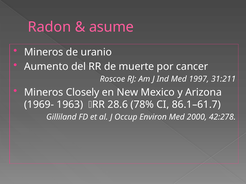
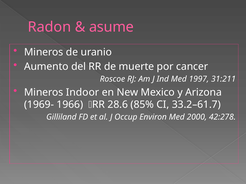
Closely: Closely -> Indoor
1963: 1963 -> 1966
78%: 78% -> 85%
86.1–61.7: 86.1–61.7 -> 33.2–61.7
